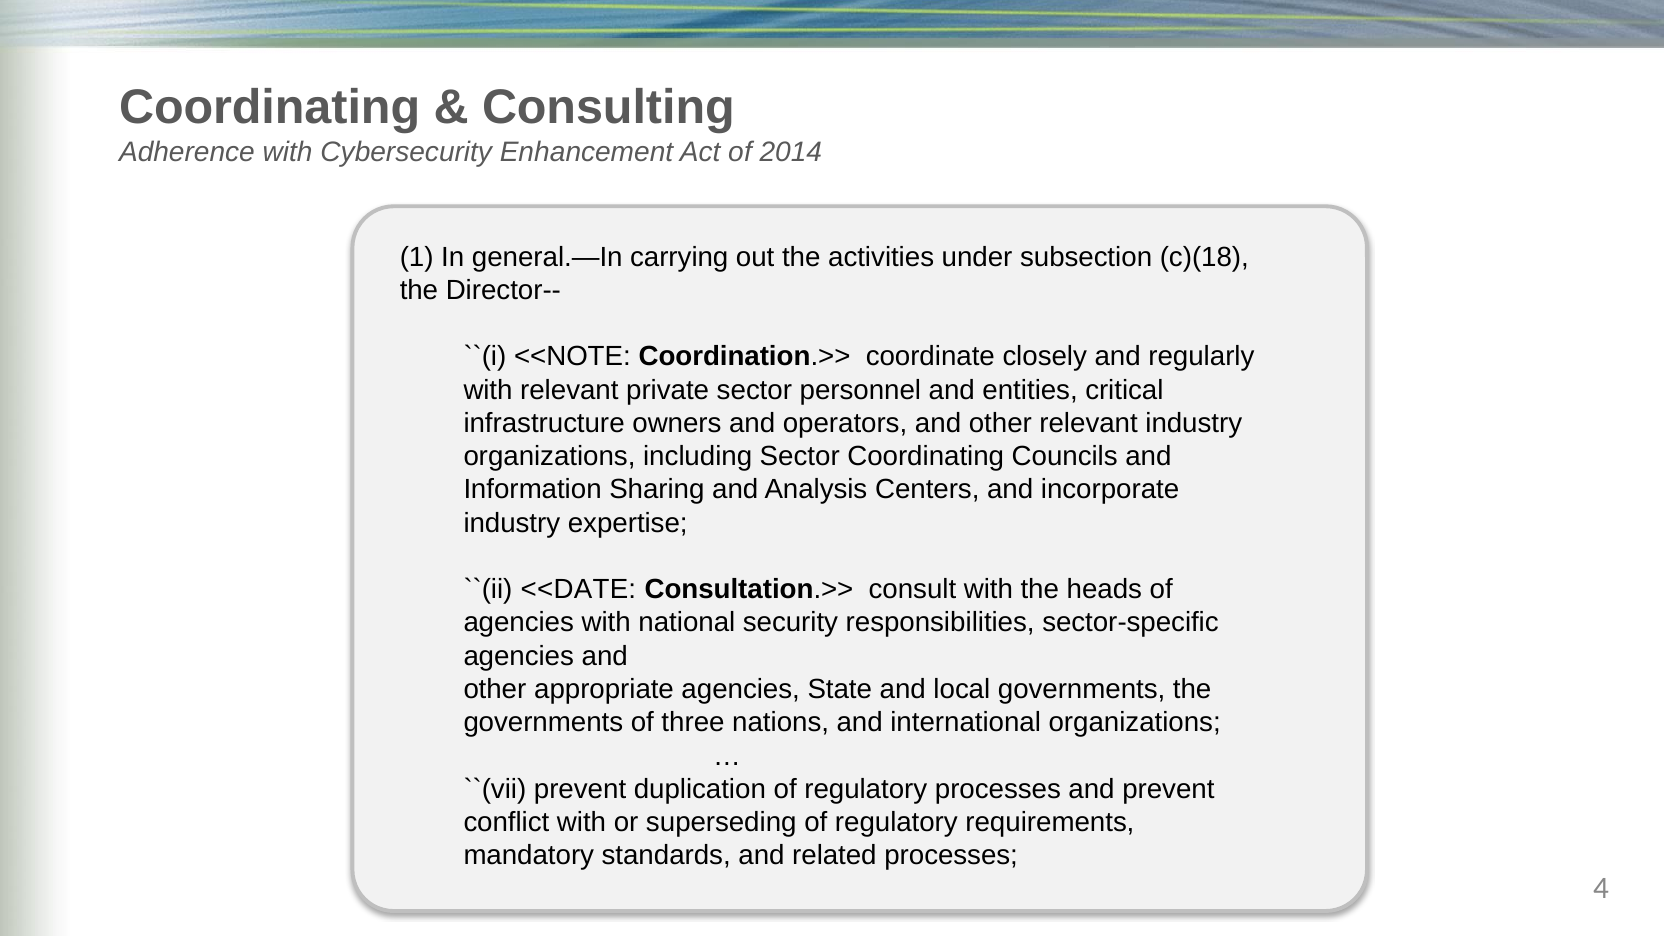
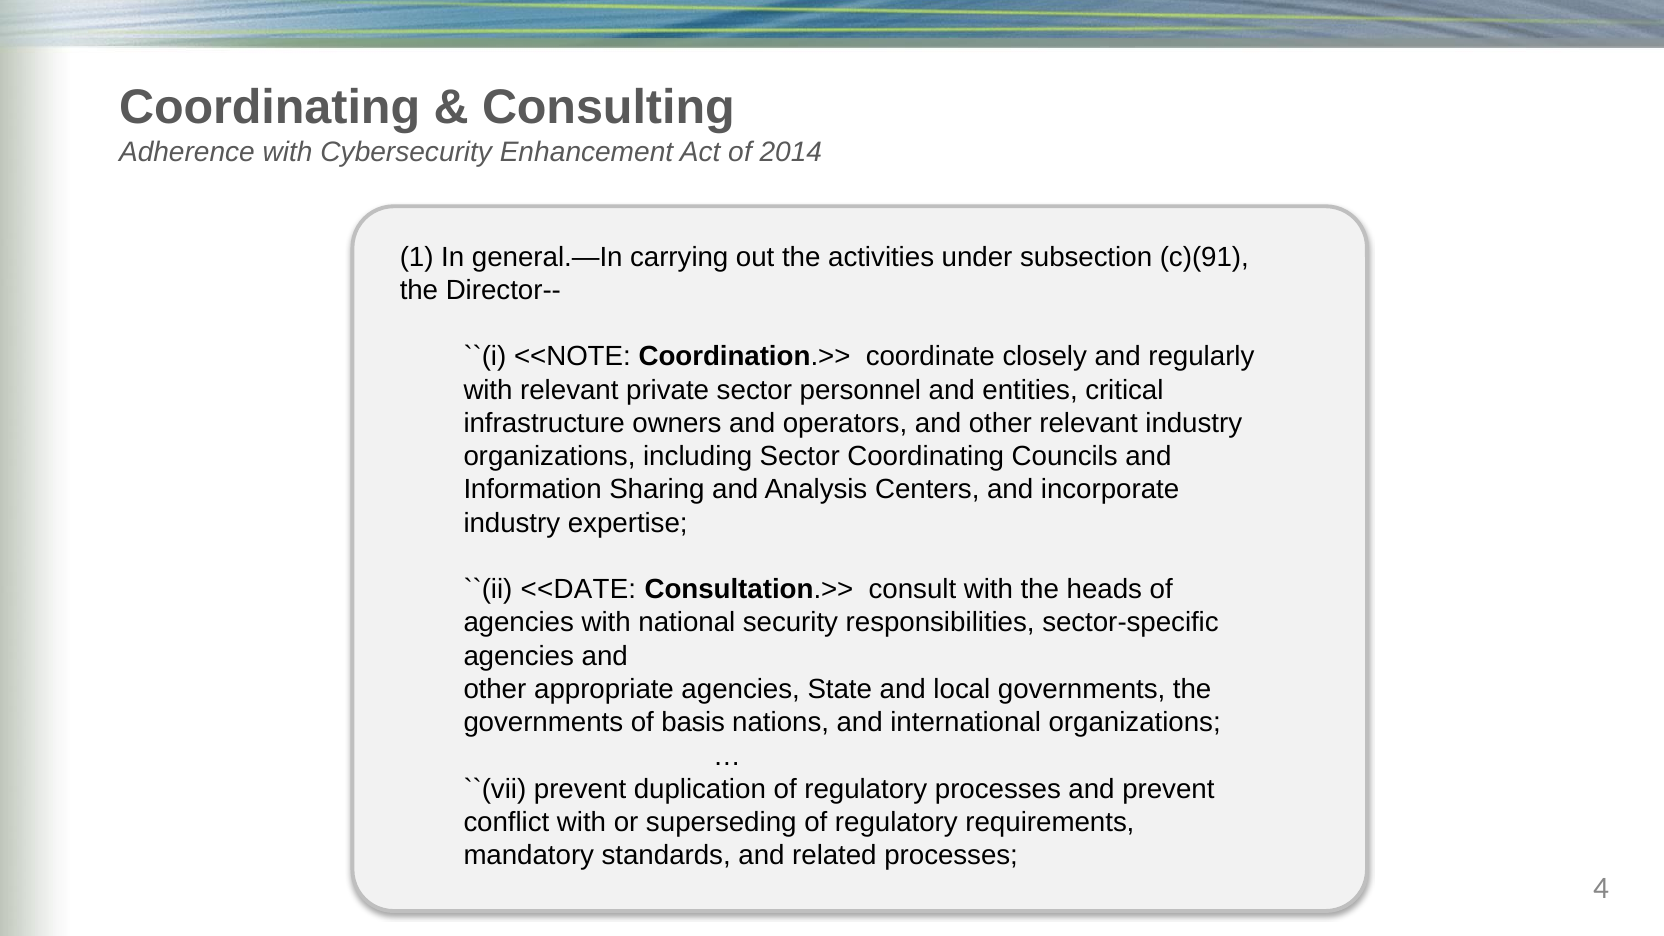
c)(18: c)(18 -> c)(91
three: three -> basis
